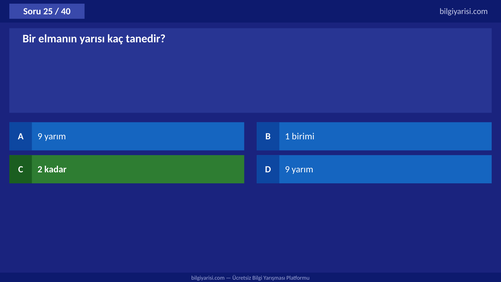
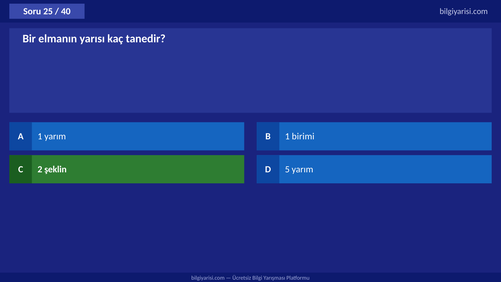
A 9: 9 -> 1
kadar: kadar -> şeklin
D 9: 9 -> 5
